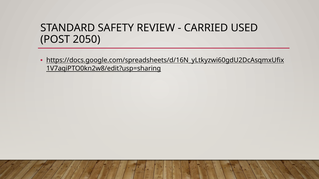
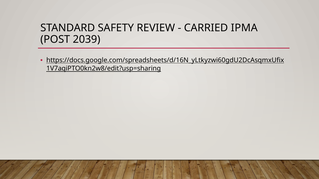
USED: USED -> IPMA
2050: 2050 -> 2039
